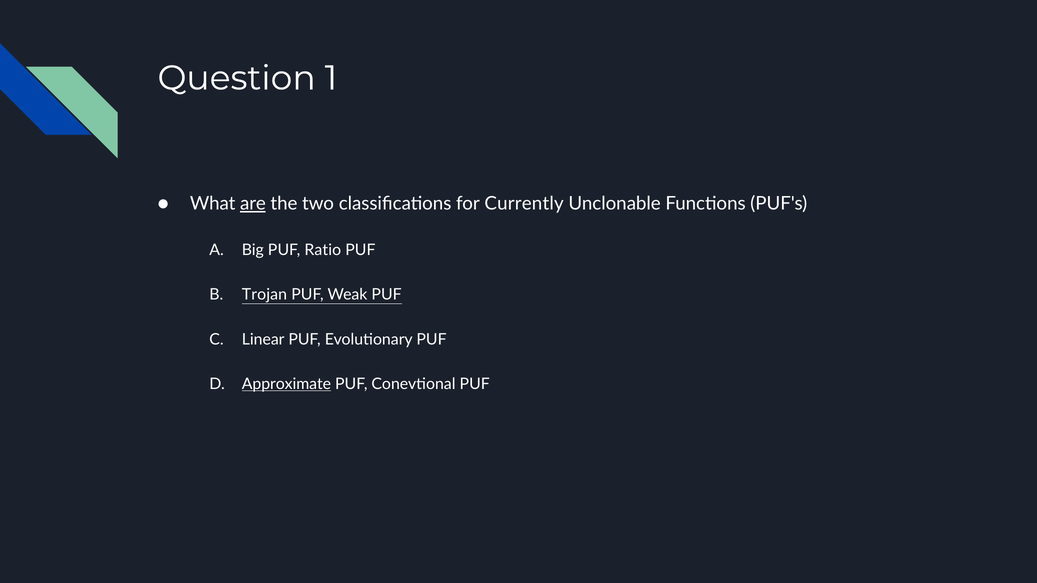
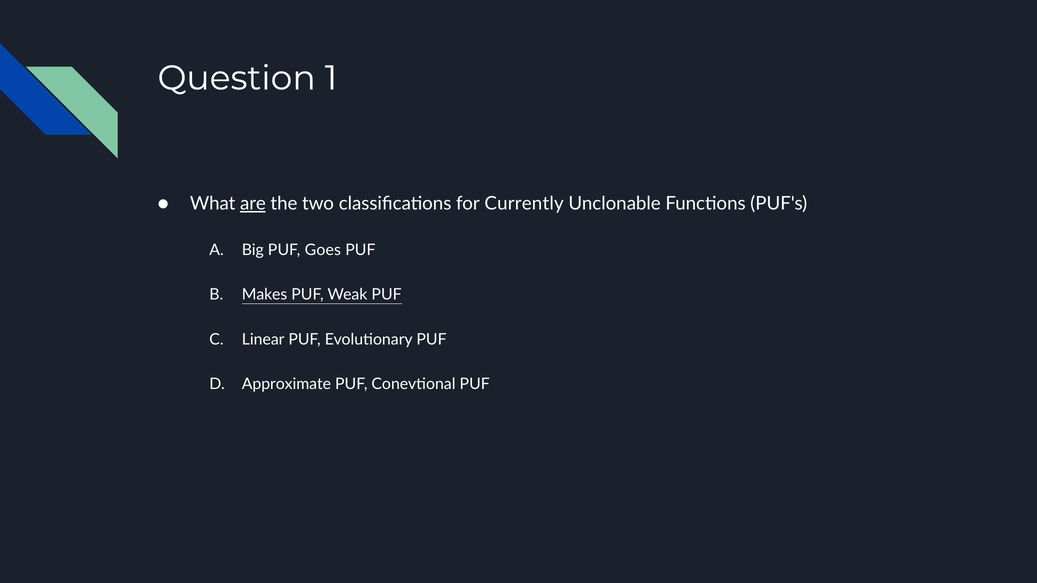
Ratio: Ratio -> Goes
Trojan: Trojan -> Makes
Approximate underline: present -> none
